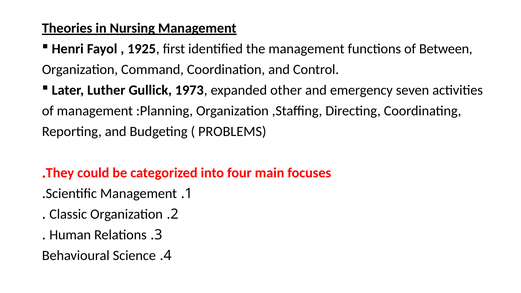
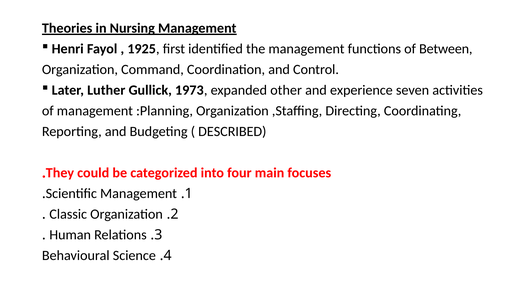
emergency: emergency -> experience
PROBLEMS: PROBLEMS -> DESCRIBED
